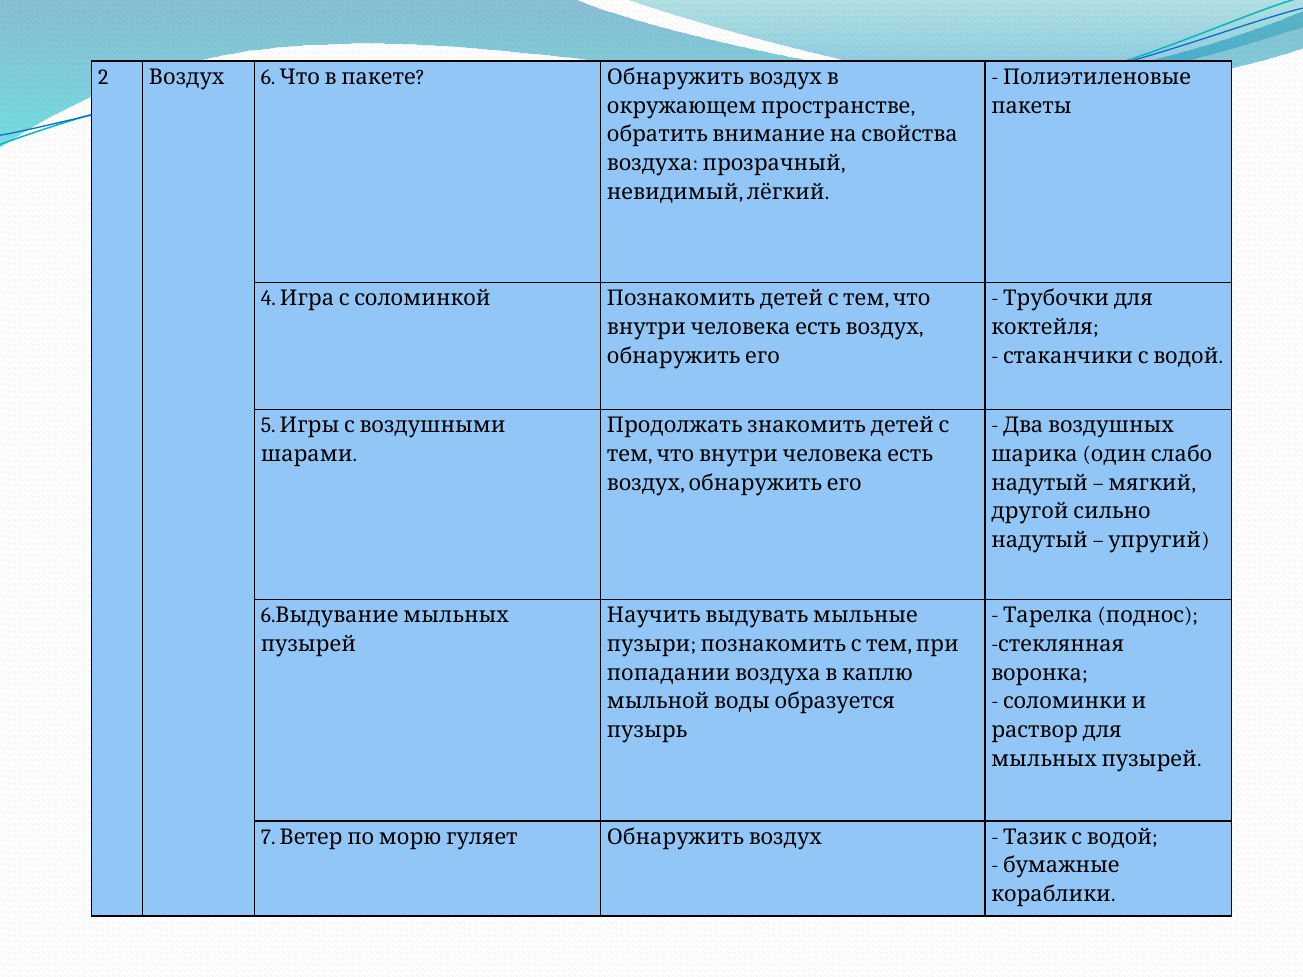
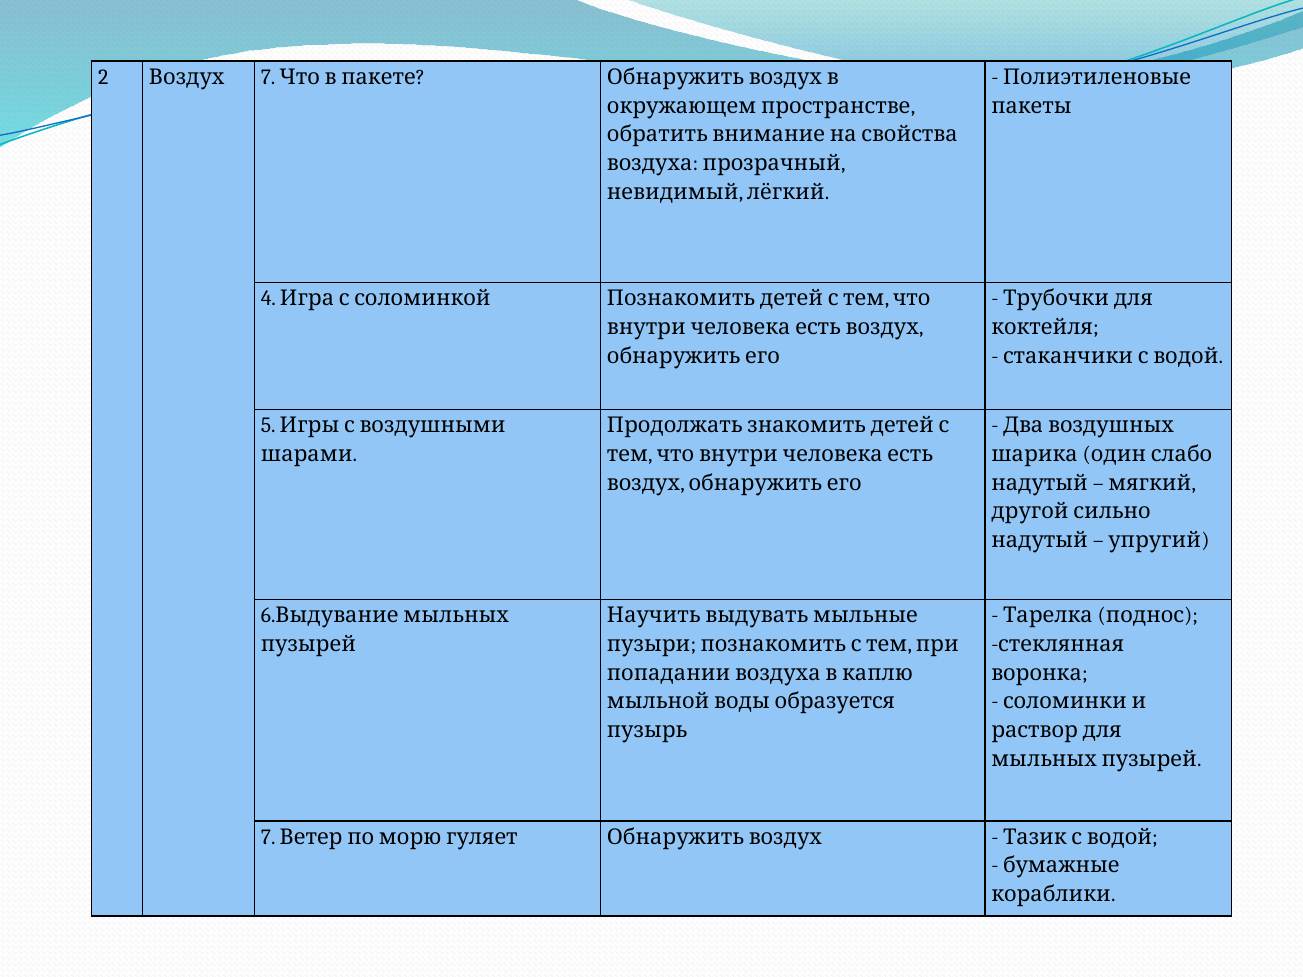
Воздух 6: 6 -> 7
